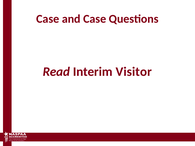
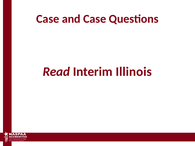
Visitor: Visitor -> Illinois
